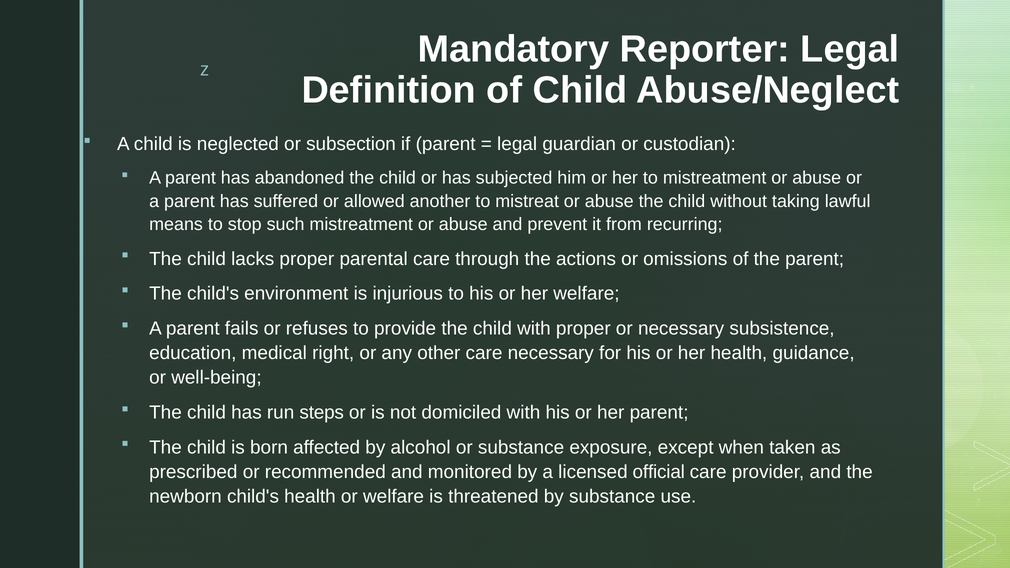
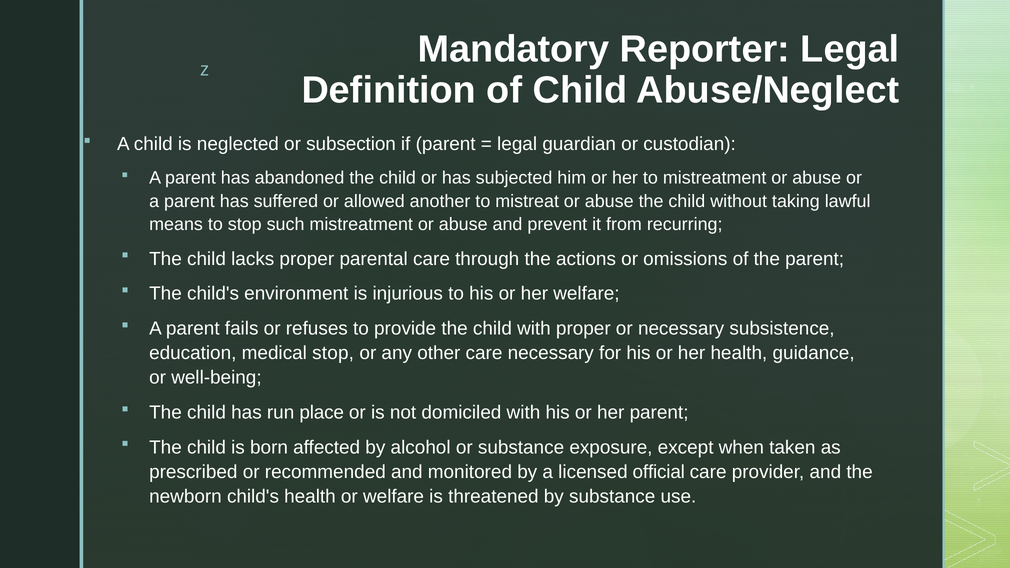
medical right: right -> stop
steps: steps -> place
